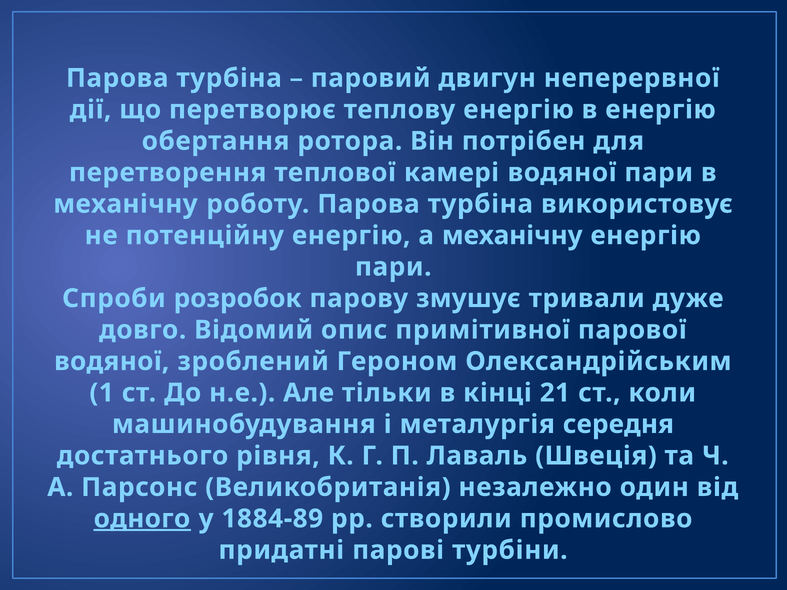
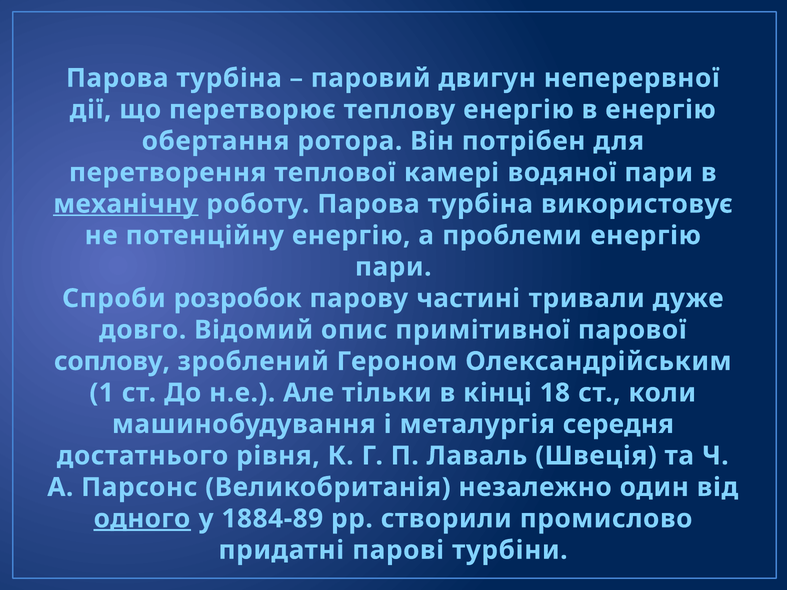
механічну at (125, 204) underline: none -> present
а механічну: механічну -> проблеми
змушує: змушує -> частині
водяної at (112, 362): водяної -> соплову
21: 21 -> 18
